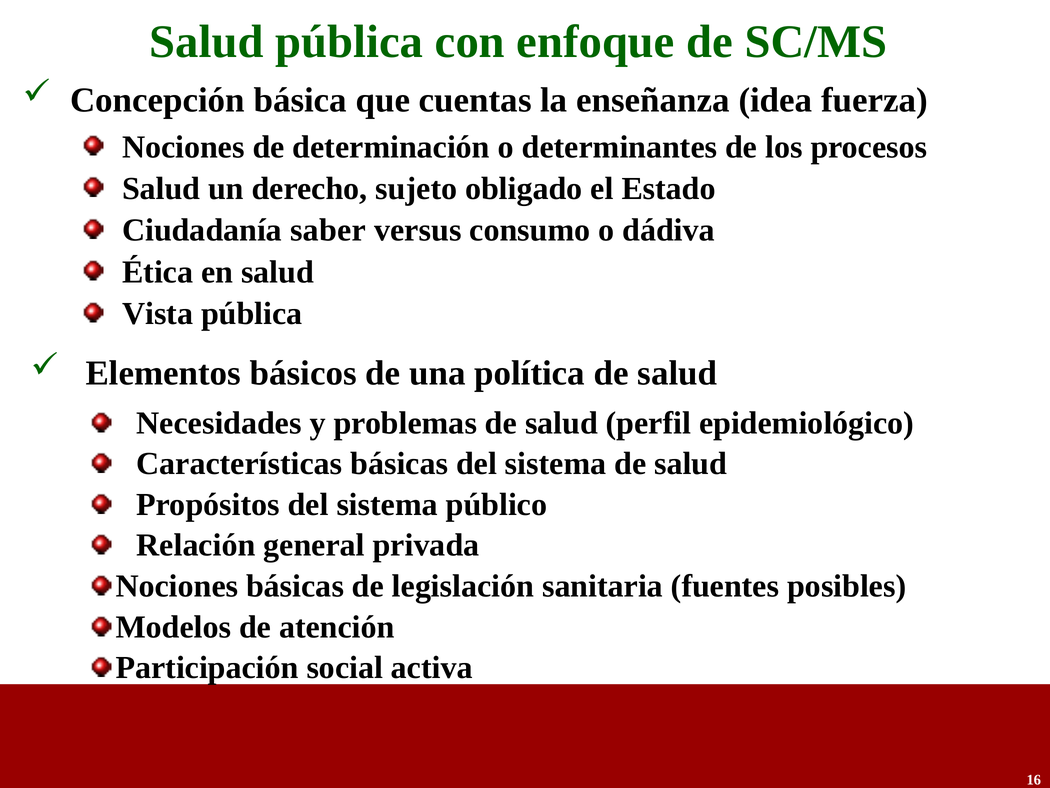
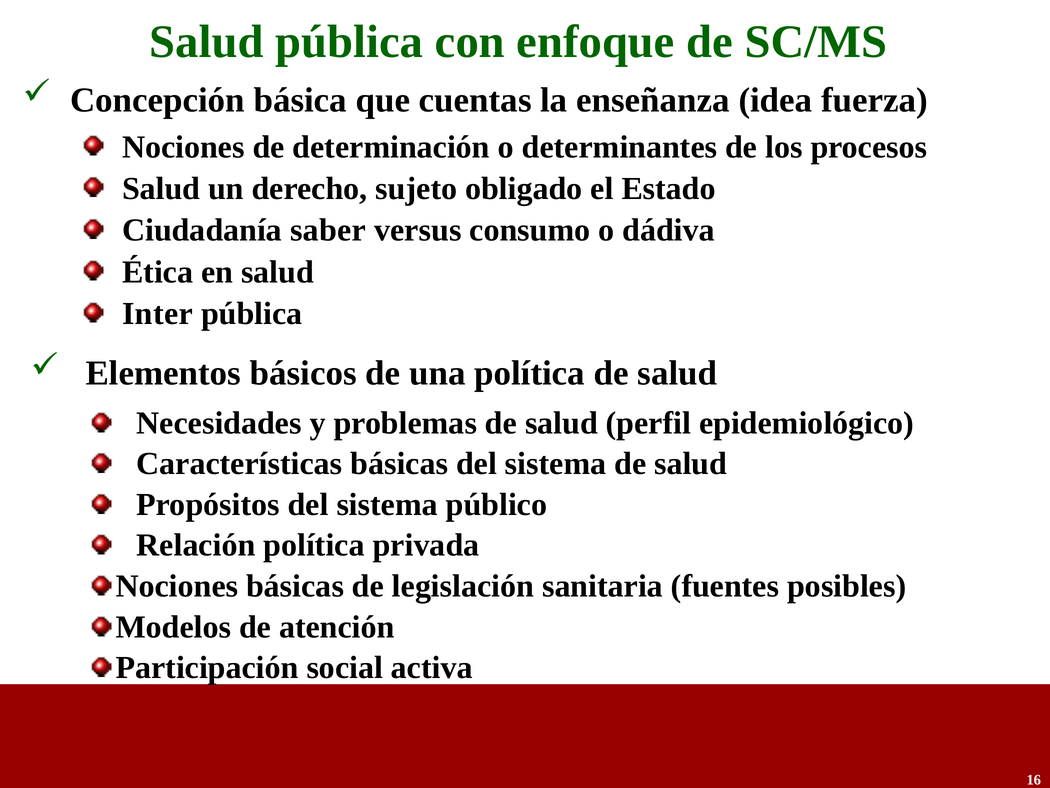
Vista: Vista -> Inter
Relación general: general -> política
